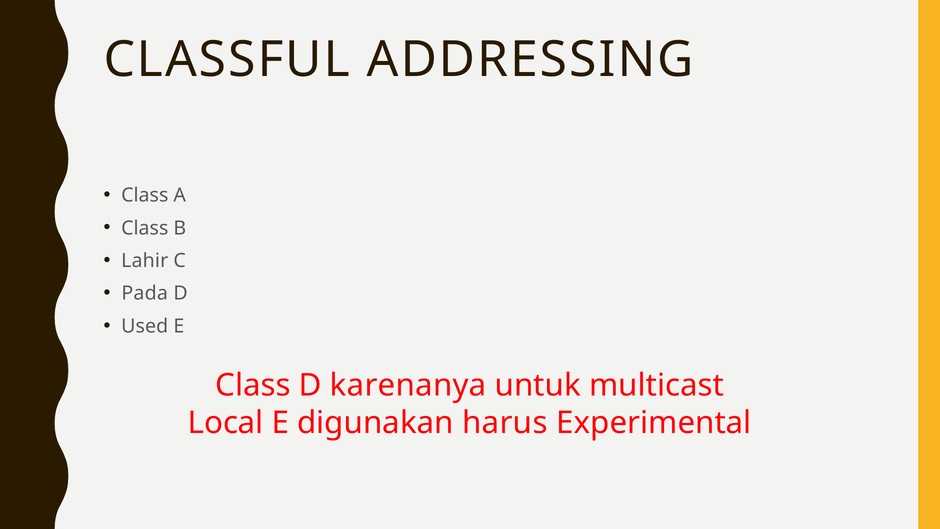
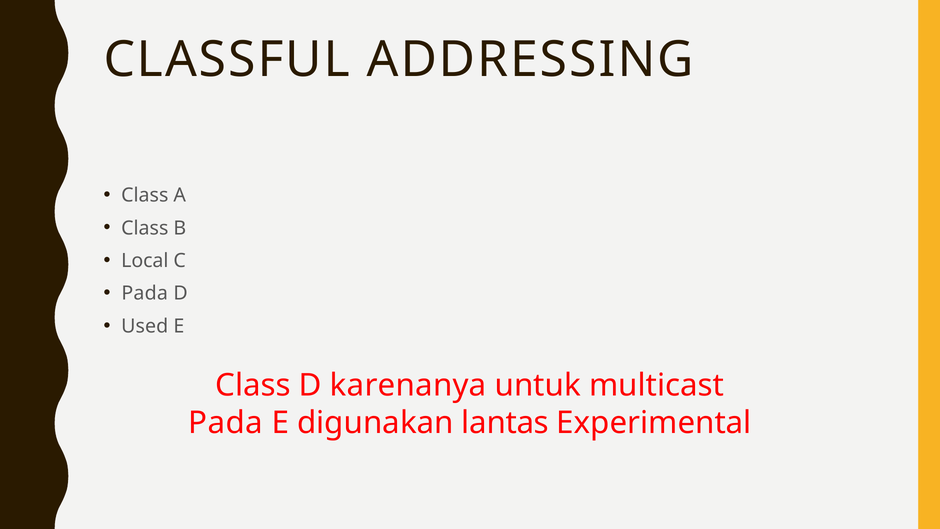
Lahir: Lahir -> Local
Local at (226, 423): Local -> Pada
harus: harus -> lantas
